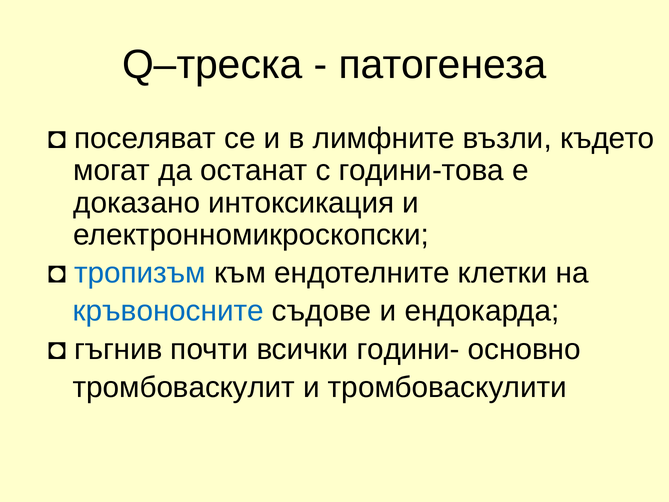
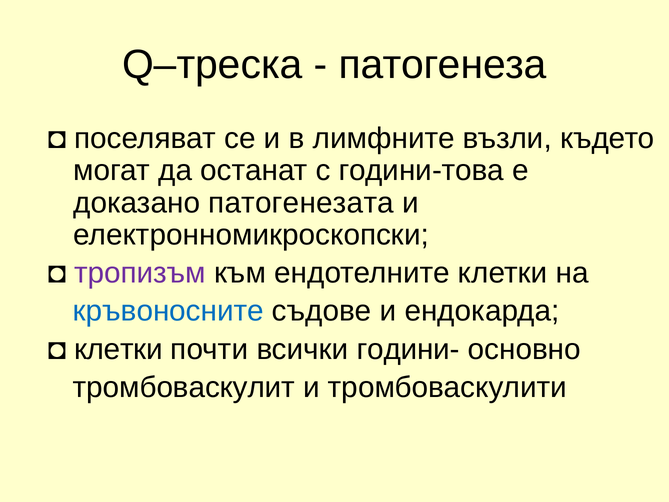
интоксикация: интоксикация -> патогенезата
тропизъм colour: blue -> purple
гъгнив at (118, 349): гъгнив -> клетки
